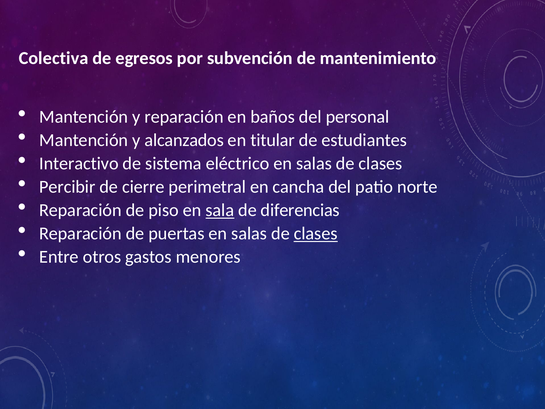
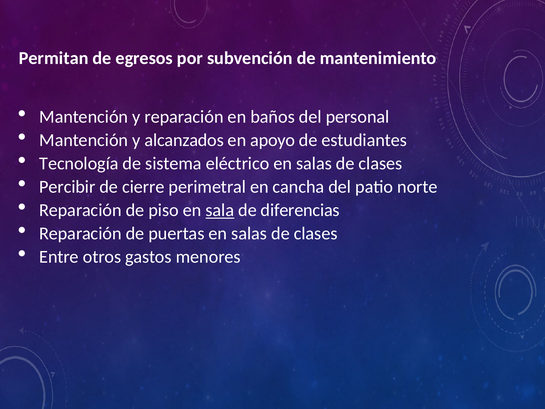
Colectiva: Colectiva -> Permitan
titular: titular -> apoyo
Interactivo: Interactivo -> Tecnología
clases at (316, 233) underline: present -> none
